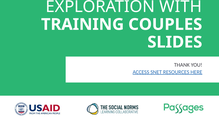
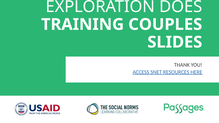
WITH: WITH -> DOES
